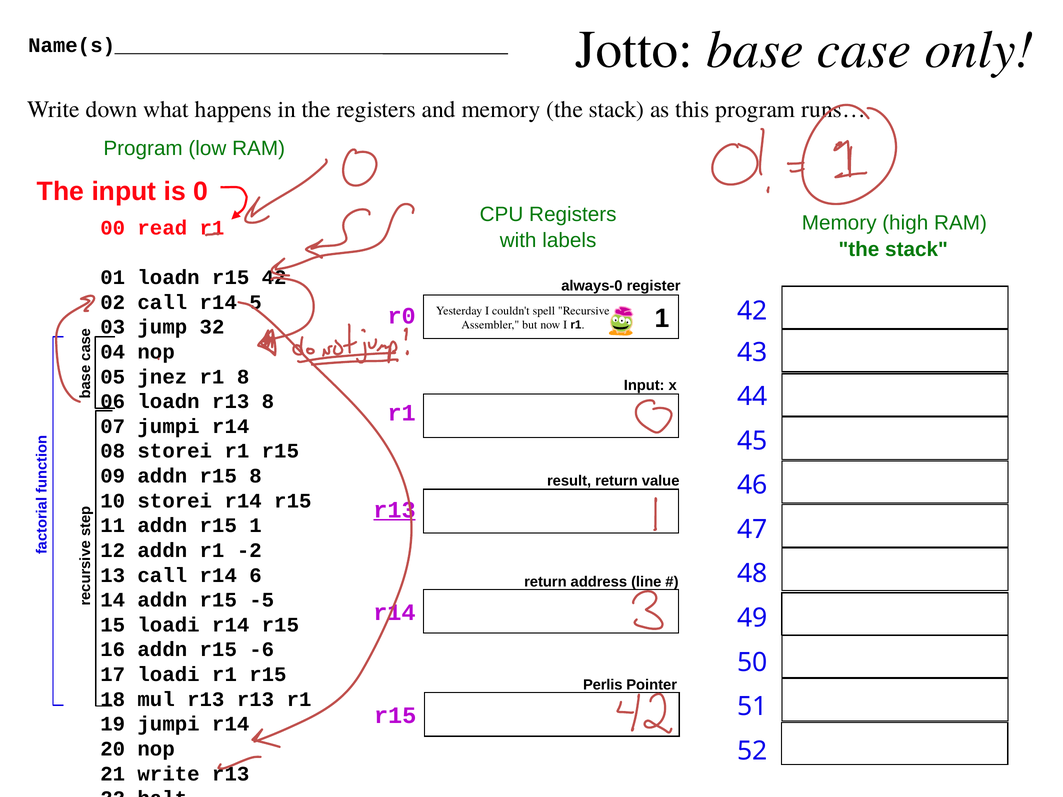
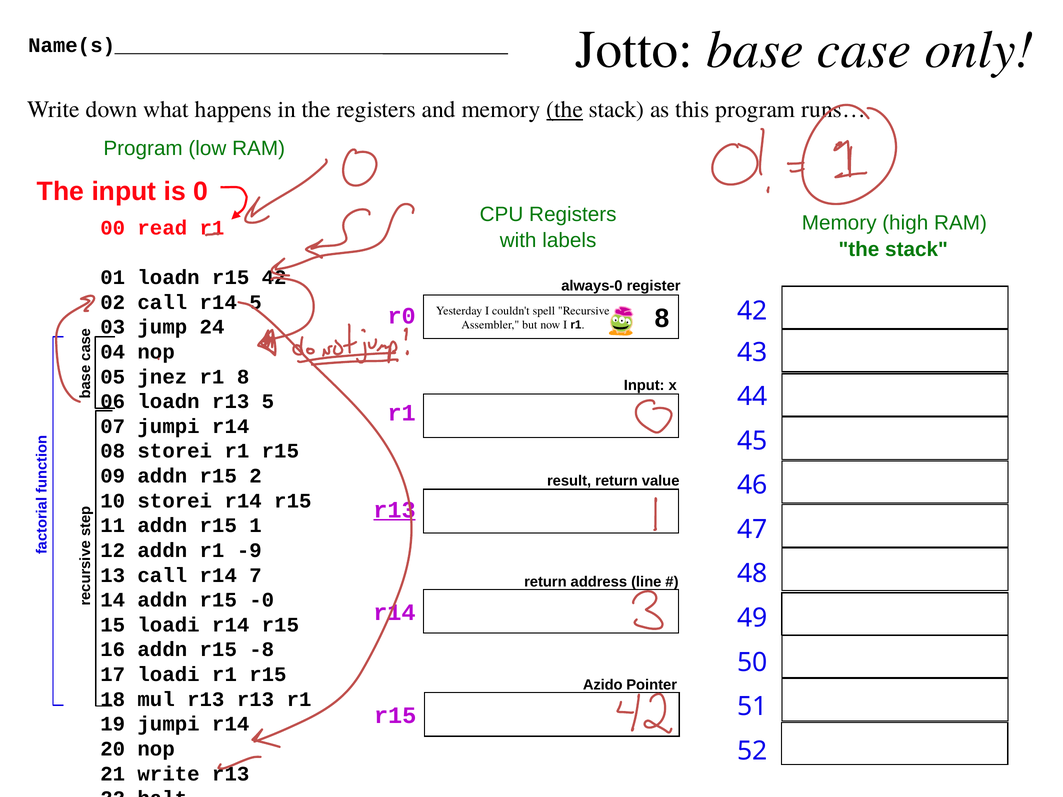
the at (565, 110) underline: none -> present
32: 32 -> 24
1 at (662, 318): 1 -> 8
r13 8: 8 -> 5
r15 8: 8 -> 2
-2: -2 -> -9
6: 6 -> 7
-5: -5 -> -0
-6: -6 -> -8
Perlis: Perlis -> Azido
